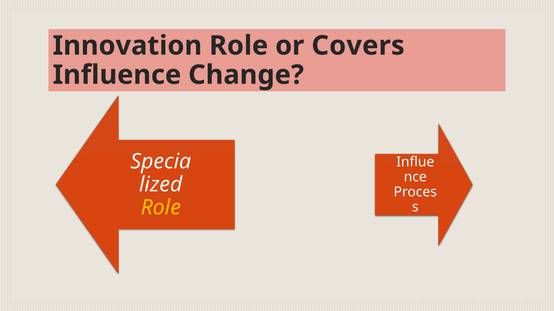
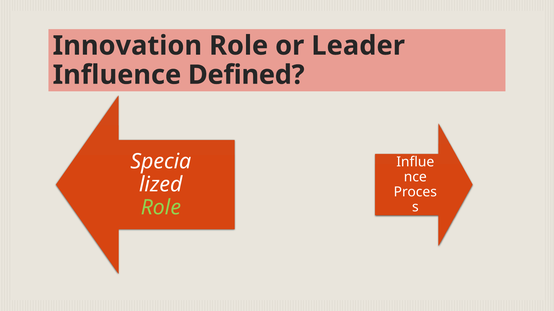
Covers: Covers -> Leader
Change: Change -> Defined
Role at (161, 208) colour: yellow -> light green
